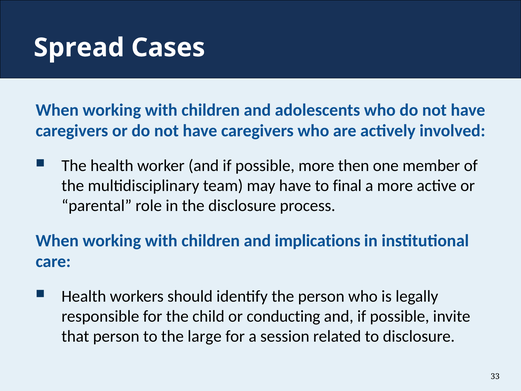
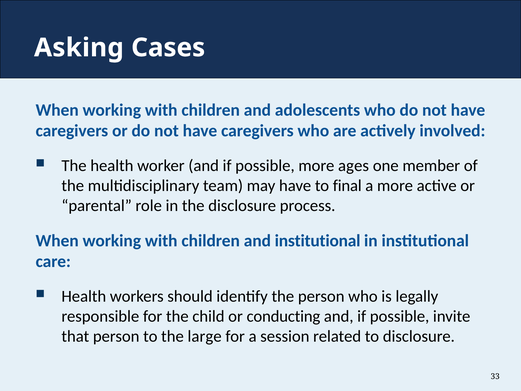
Spread: Spread -> Asking
then: then -> ages
and implications: implications -> institutional
